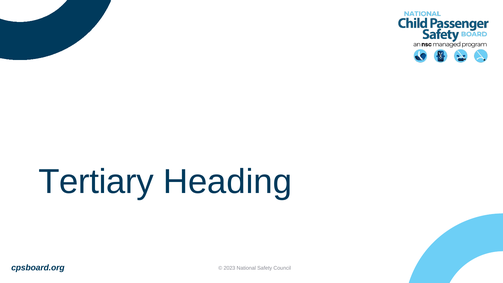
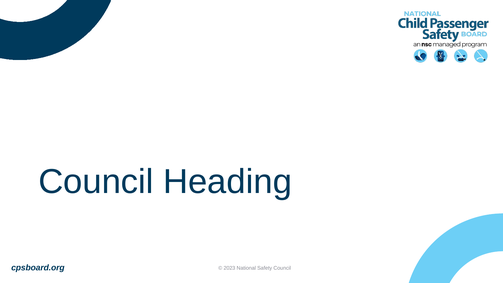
Tertiary at (96, 182): Tertiary -> Council
